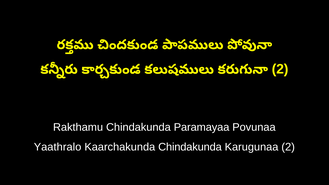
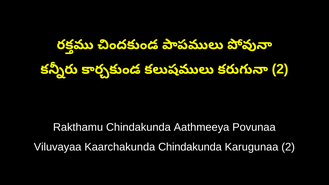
Paramayaa: Paramayaa -> Aathmeeya
Yaathralo: Yaathralo -> Viluvayaa
